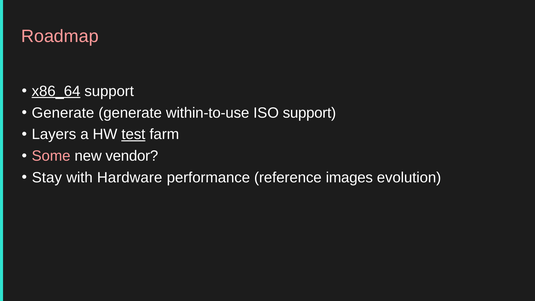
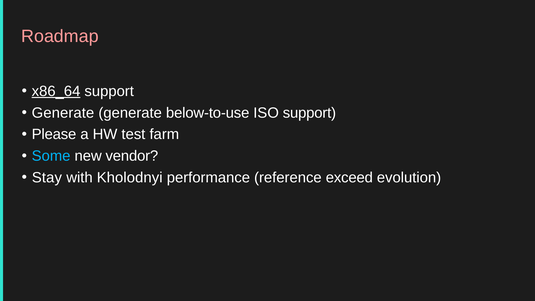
within-to-use: within-to-use -> below-to-use
Layers: Layers -> Please
test underline: present -> none
Some colour: pink -> light blue
Hardware: Hardware -> Kholodnyi
images: images -> exceed
